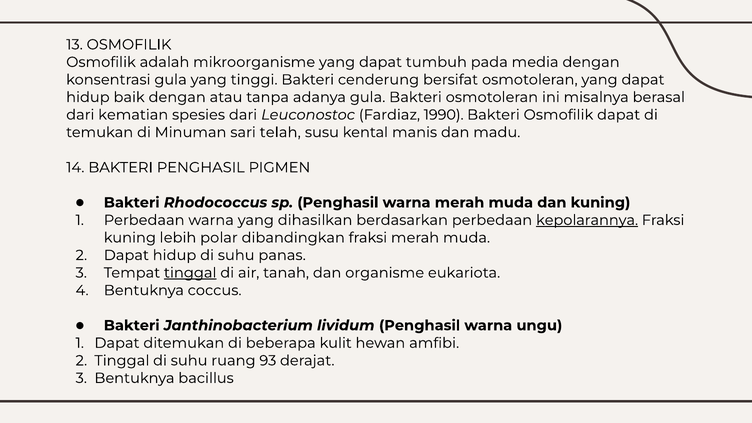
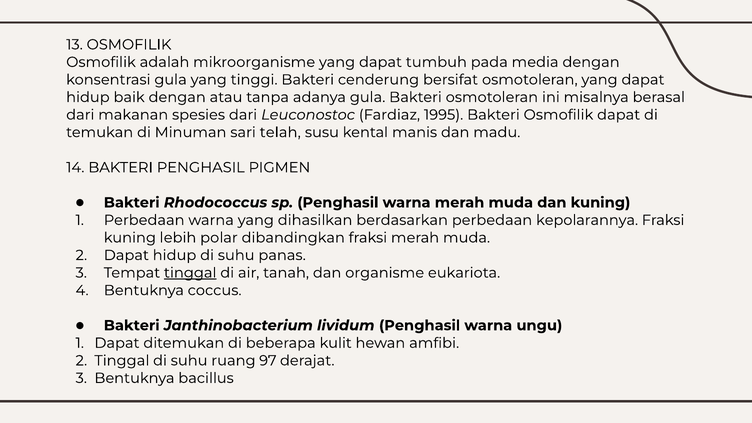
kematian: kematian -> makanan
1990: 1990 -> 1995
kepolarannya underline: present -> none
93: 93 -> 97
